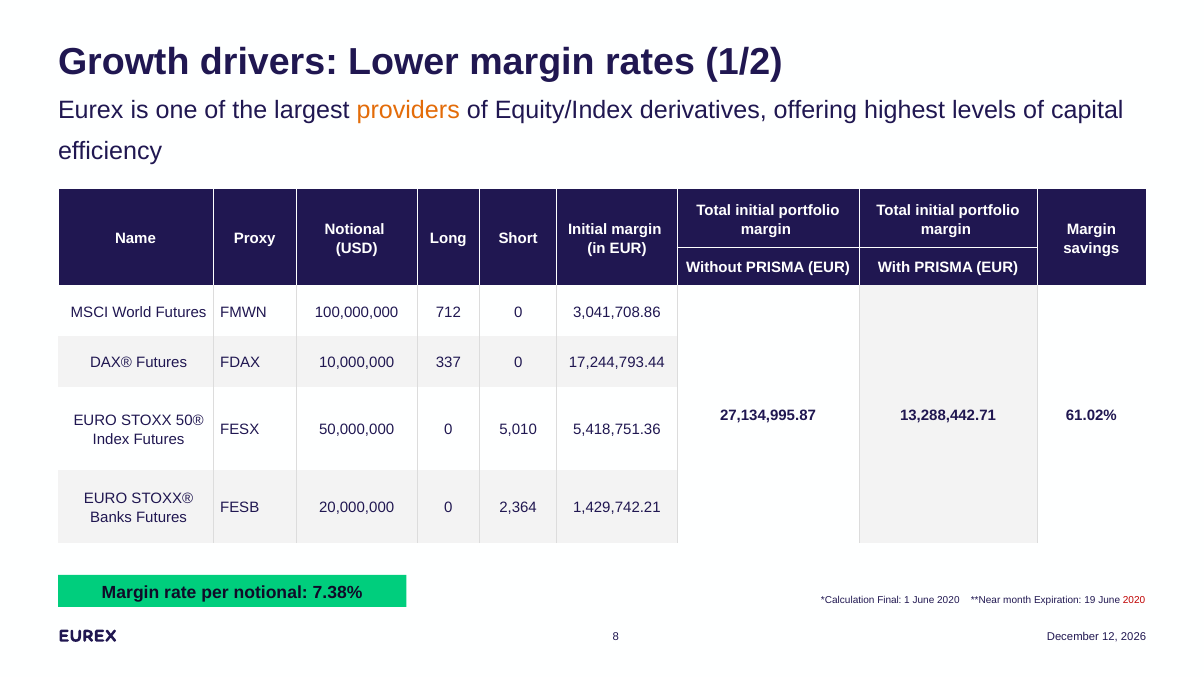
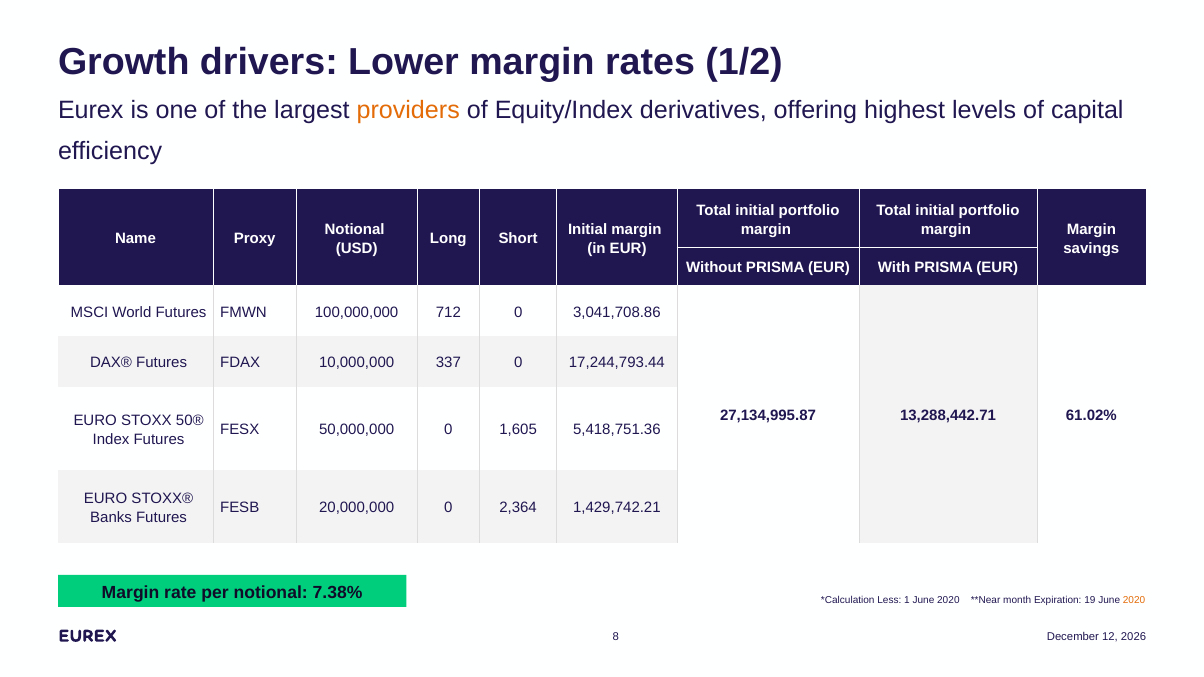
5,010: 5,010 -> 1,605
Final: Final -> Less
2020 at (1134, 601) colour: red -> orange
